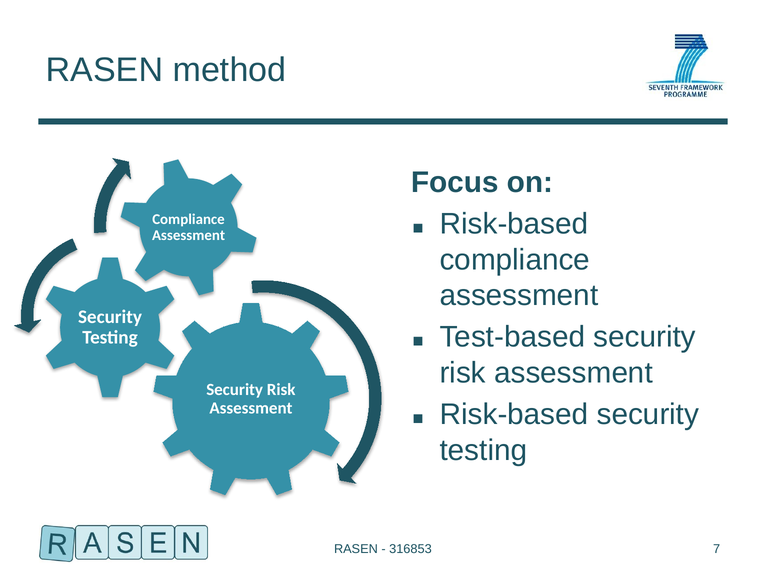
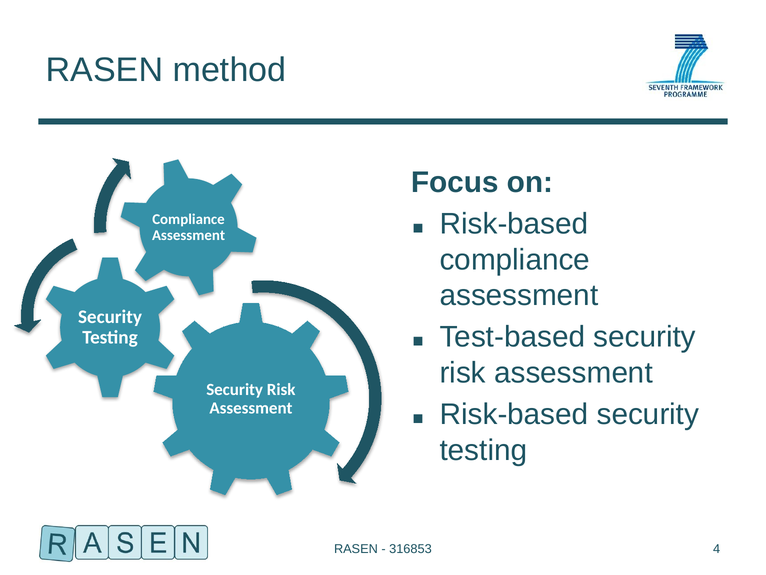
7: 7 -> 4
